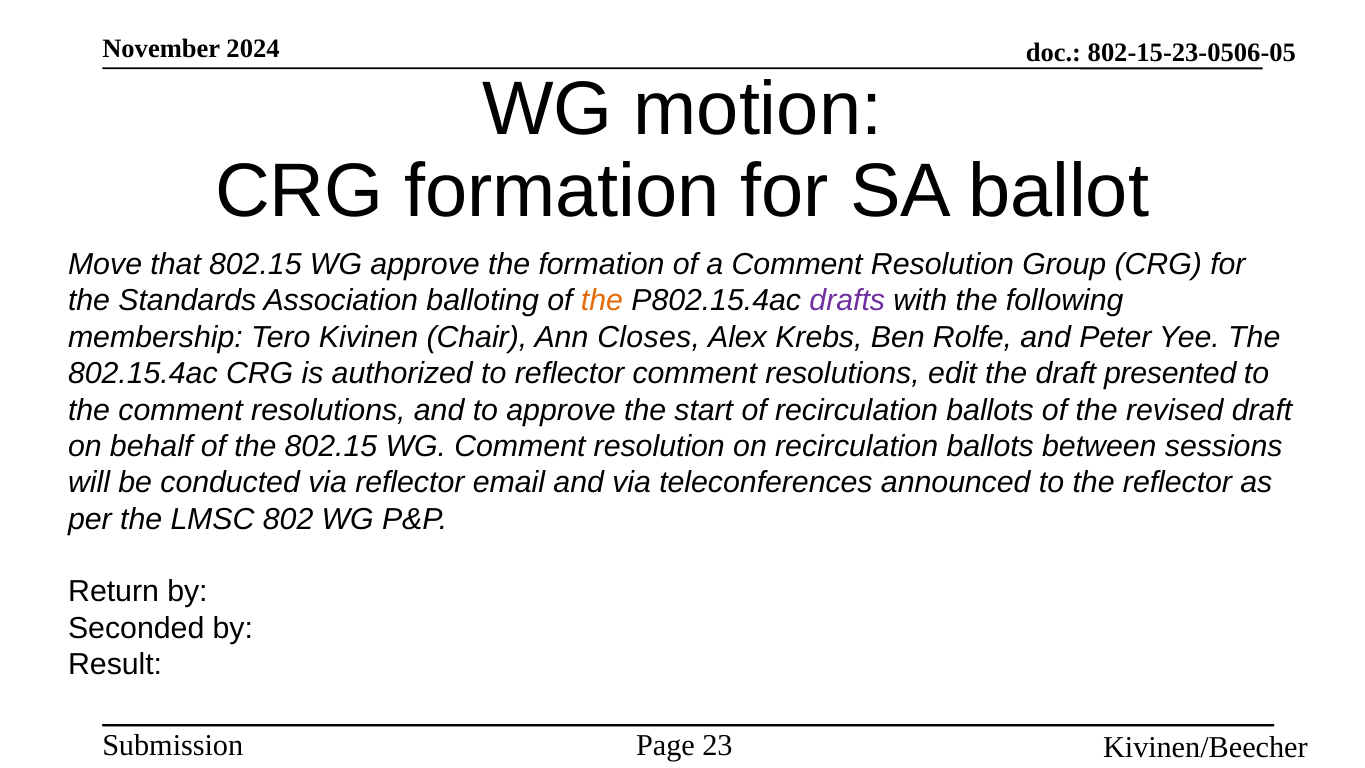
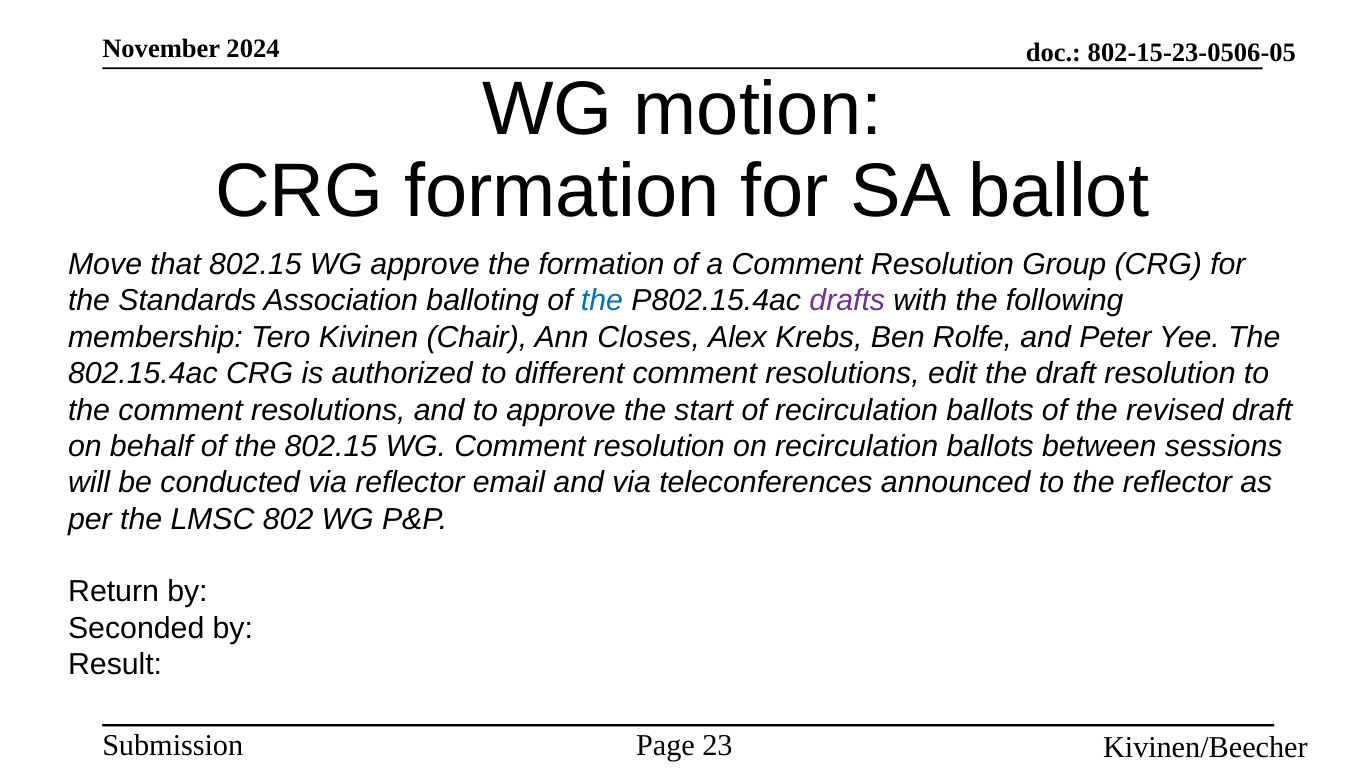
the at (602, 301) colour: orange -> blue
to reflector: reflector -> different
draft presented: presented -> resolution
